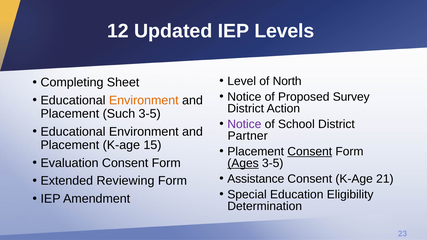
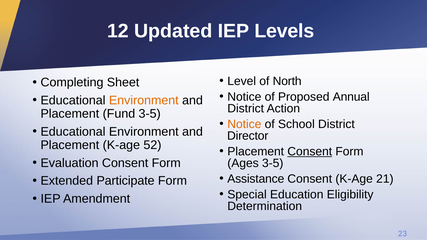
Survey: Survey -> Annual
Such: Such -> Fund
Notice at (244, 124) colour: purple -> orange
Partner: Partner -> Director
15: 15 -> 52
Ages underline: present -> none
Reviewing: Reviewing -> Participate
